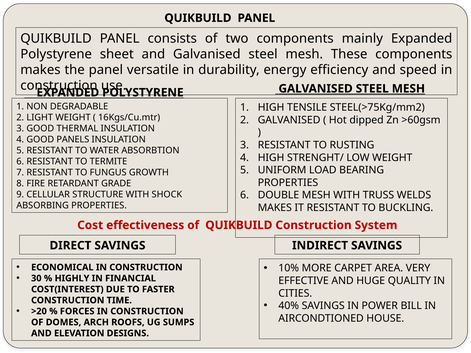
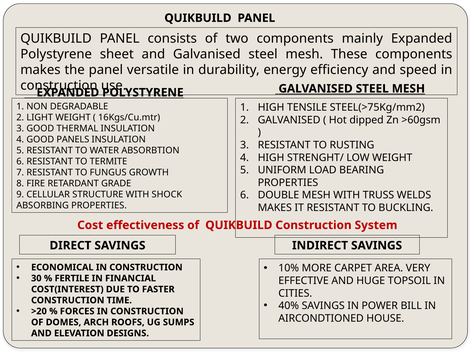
HIGHLY: HIGHLY -> FERTILE
QUALITY: QUALITY -> TOPSOIL
